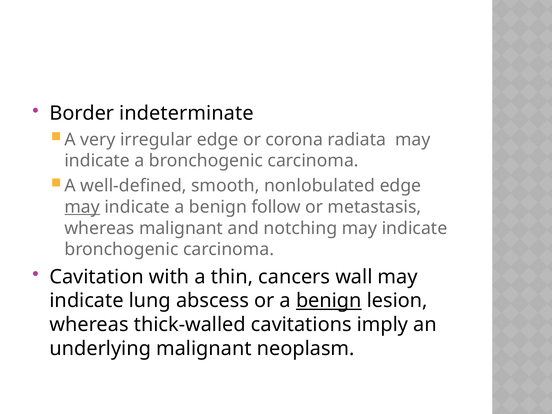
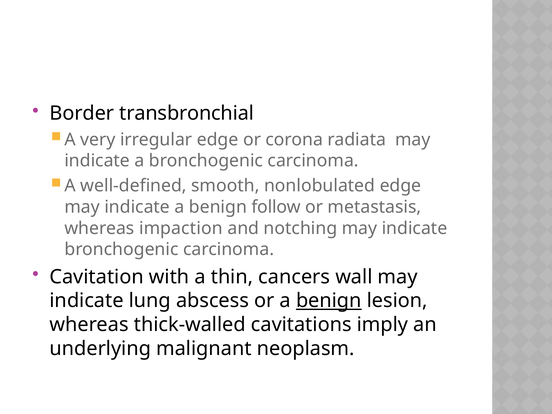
indeterminate: indeterminate -> transbronchial
may at (82, 207) underline: present -> none
whereas malignant: malignant -> impaction
